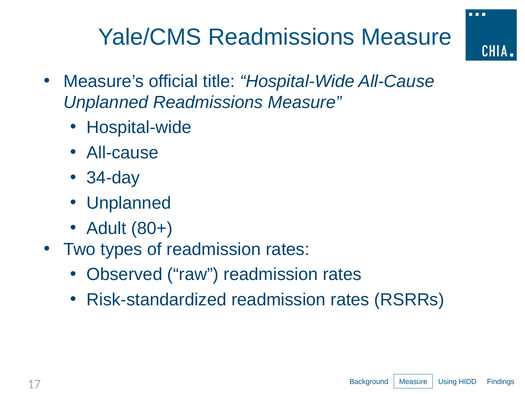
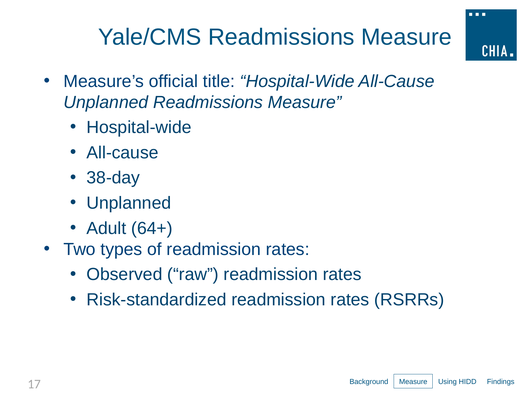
34-day: 34-day -> 38-day
80+: 80+ -> 64+
